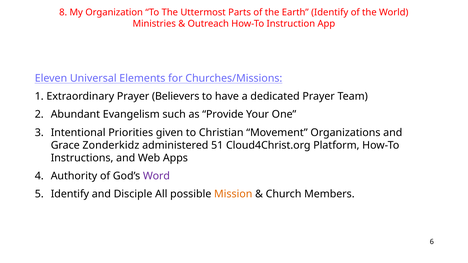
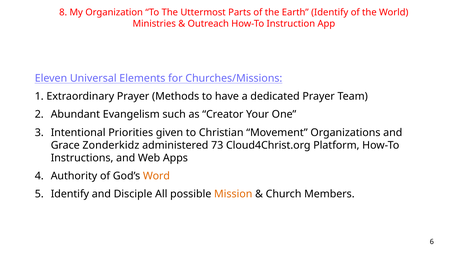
Believers: Believers -> Methods
Provide: Provide -> Creator
51: 51 -> 73
Word colour: purple -> orange
